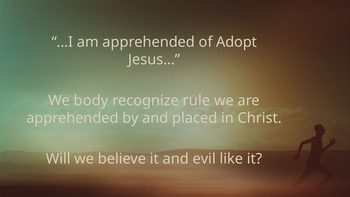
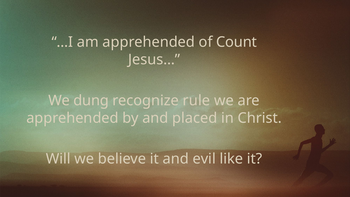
Adopt: Adopt -> Count
body: body -> dung
